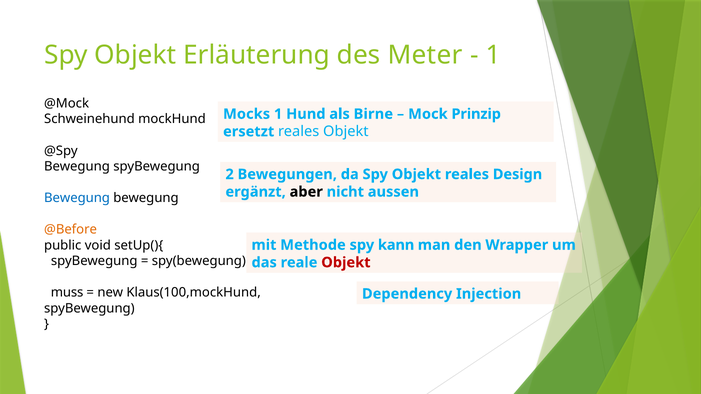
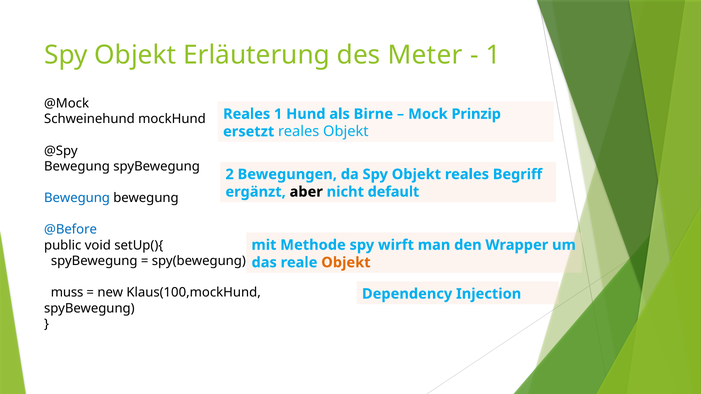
Mocks at (247, 114): Mocks -> Reales
Design: Design -> Begriff
aussen: aussen -> default
@Before colour: orange -> blue
kann: kann -> wirft
Objekt at (346, 263) colour: red -> orange
